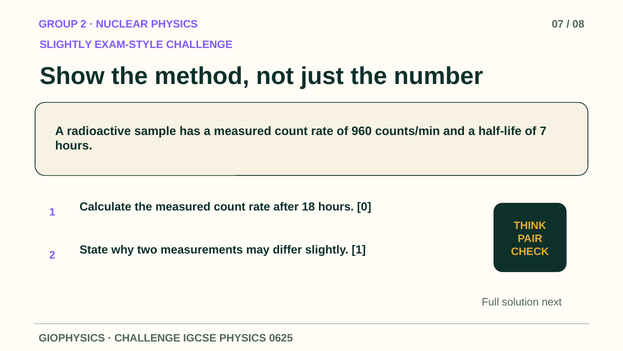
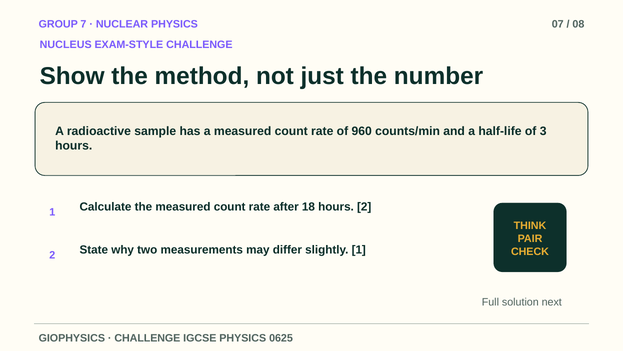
GROUP 2: 2 -> 7
SLIGHTLY at (66, 45): SLIGHTLY -> NUCLEUS
7: 7 -> 3
hours 0: 0 -> 2
